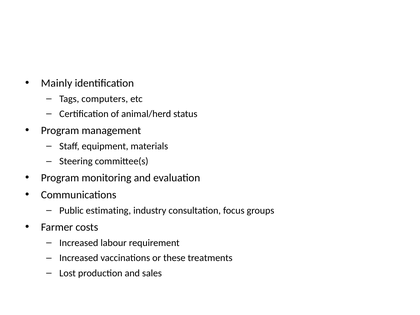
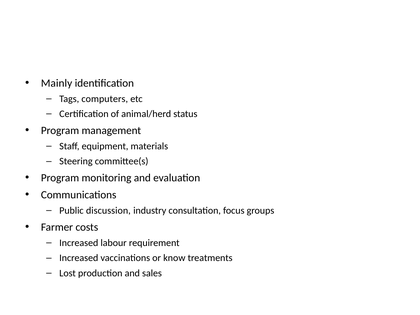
estimating: estimating -> discussion
these: these -> know
